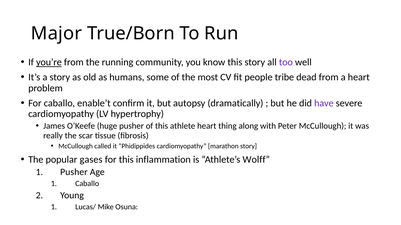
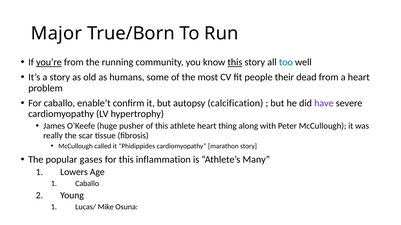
this at (235, 62) underline: none -> present
too colour: purple -> blue
tribe: tribe -> their
dramatically: dramatically -> calcification
Wolff: Wolff -> Many
Pusher at (74, 173): Pusher -> Lowers
